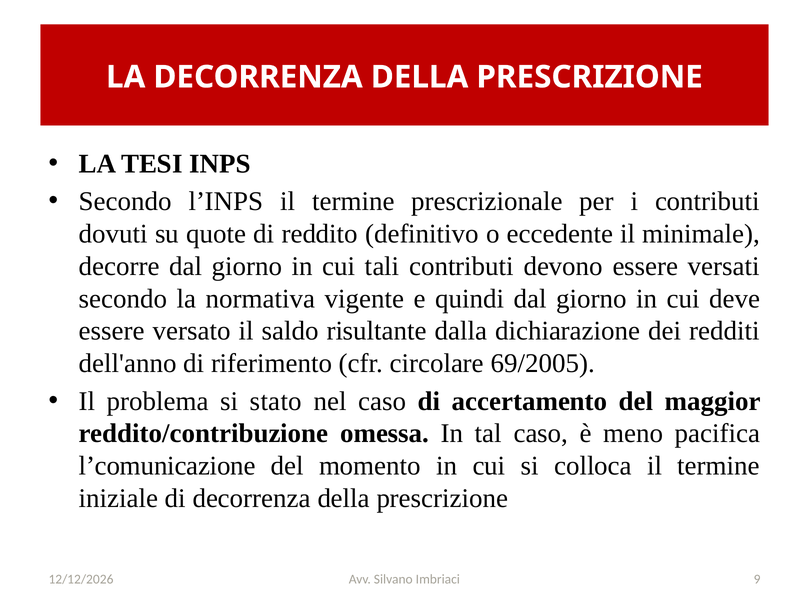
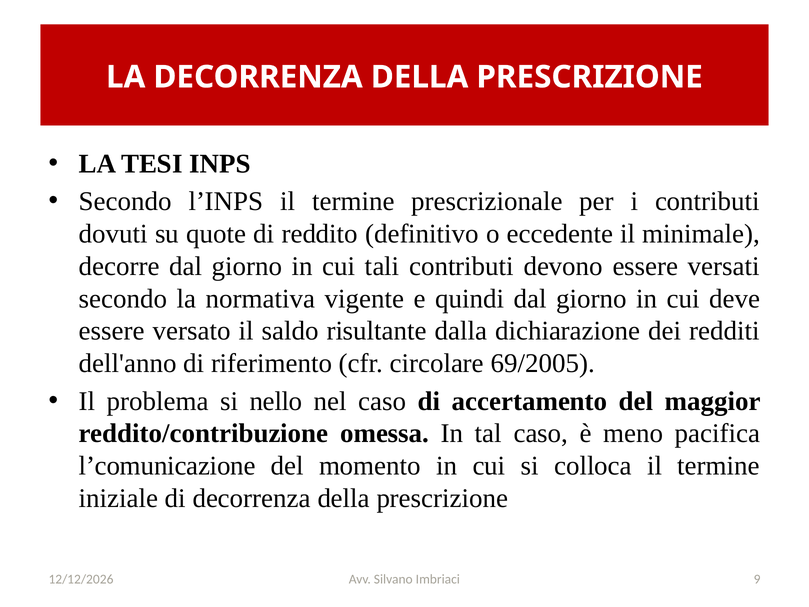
stato: stato -> nello
